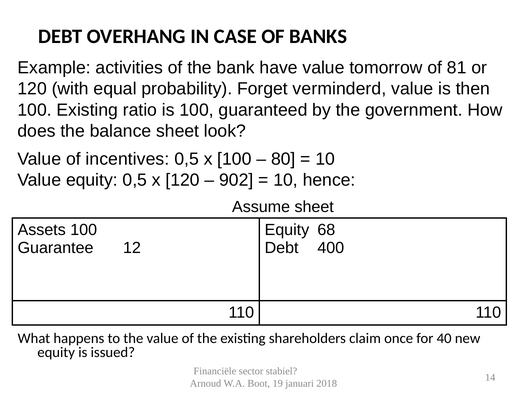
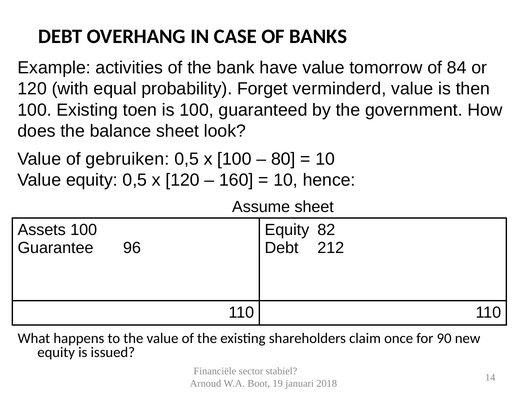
81: 81 -> 84
ratio: ratio -> toen
incentives: incentives -> gebruiken
902: 902 -> 160
68: 68 -> 82
12: 12 -> 96
400: 400 -> 212
40: 40 -> 90
